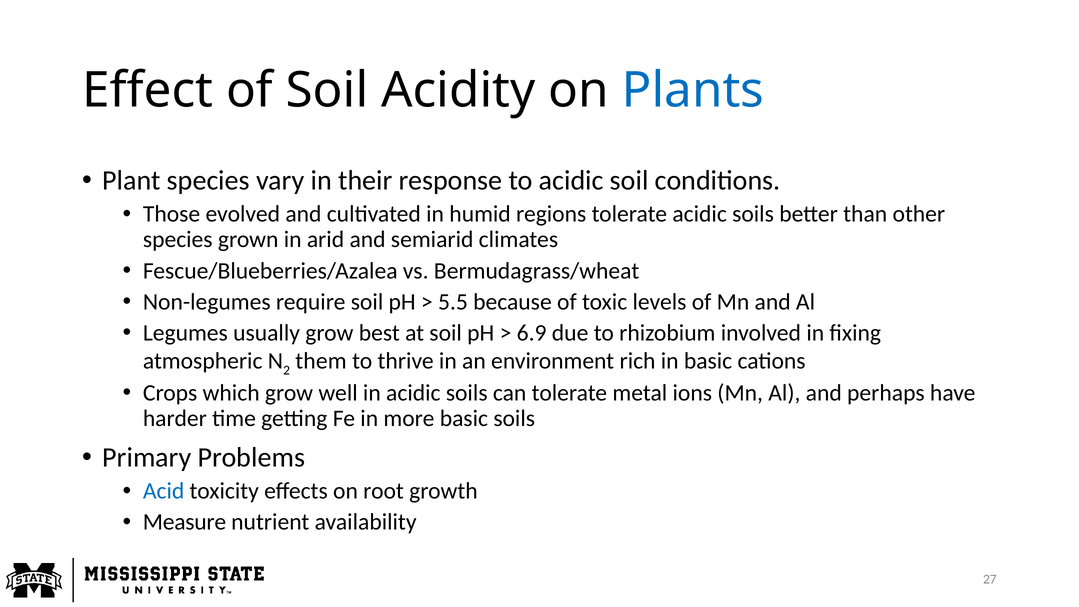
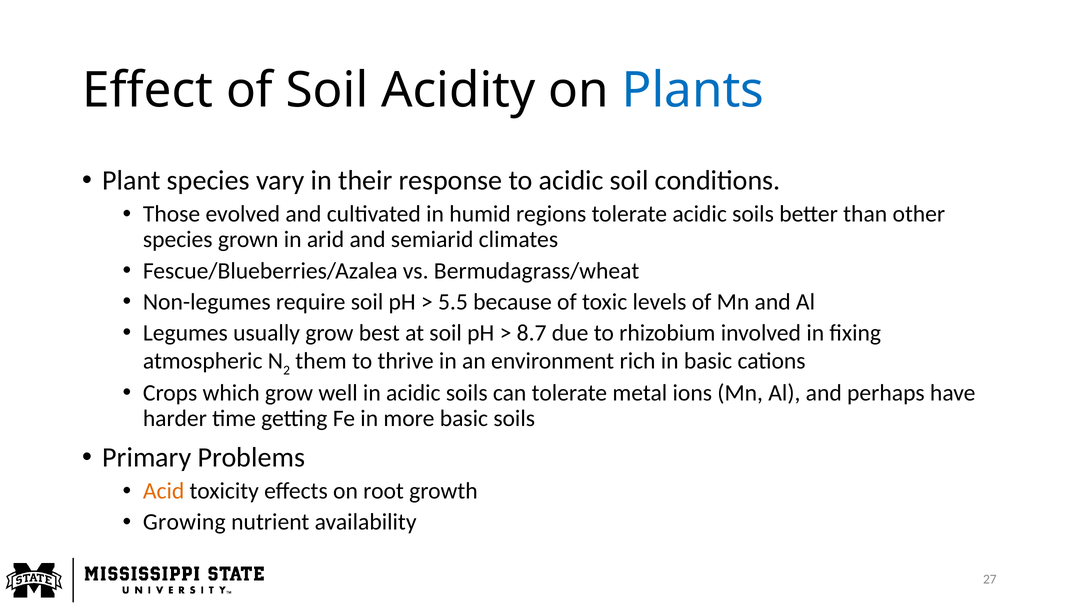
6.9: 6.9 -> 8.7
Acid colour: blue -> orange
Measure: Measure -> Growing
